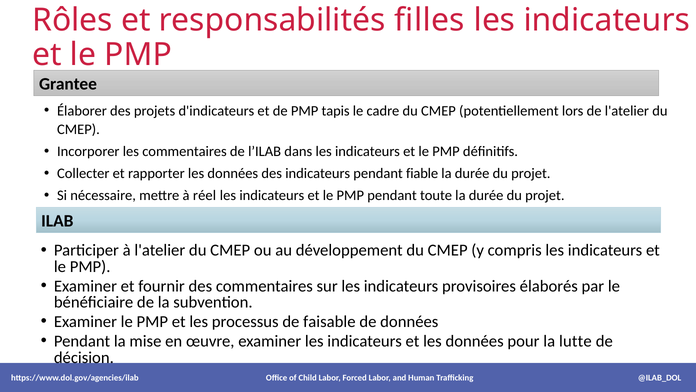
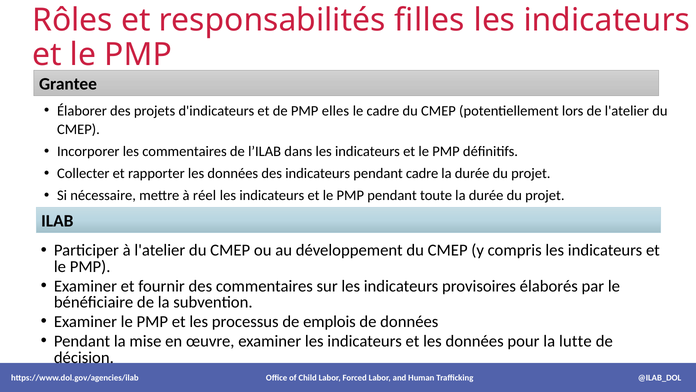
tapis: tapis -> elles
pendant fiable: fiable -> cadre
faisable: faisable -> emplois
